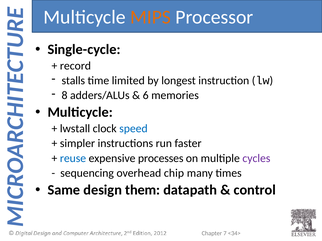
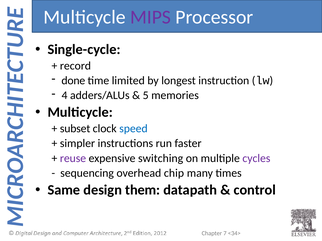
MIPS colour: orange -> purple
stalls: stalls -> done
8: 8 -> 4
6: 6 -> 5
lwstall: lwstall -> subset
reuse colour: blue -> purple
processes: processes -> switching
